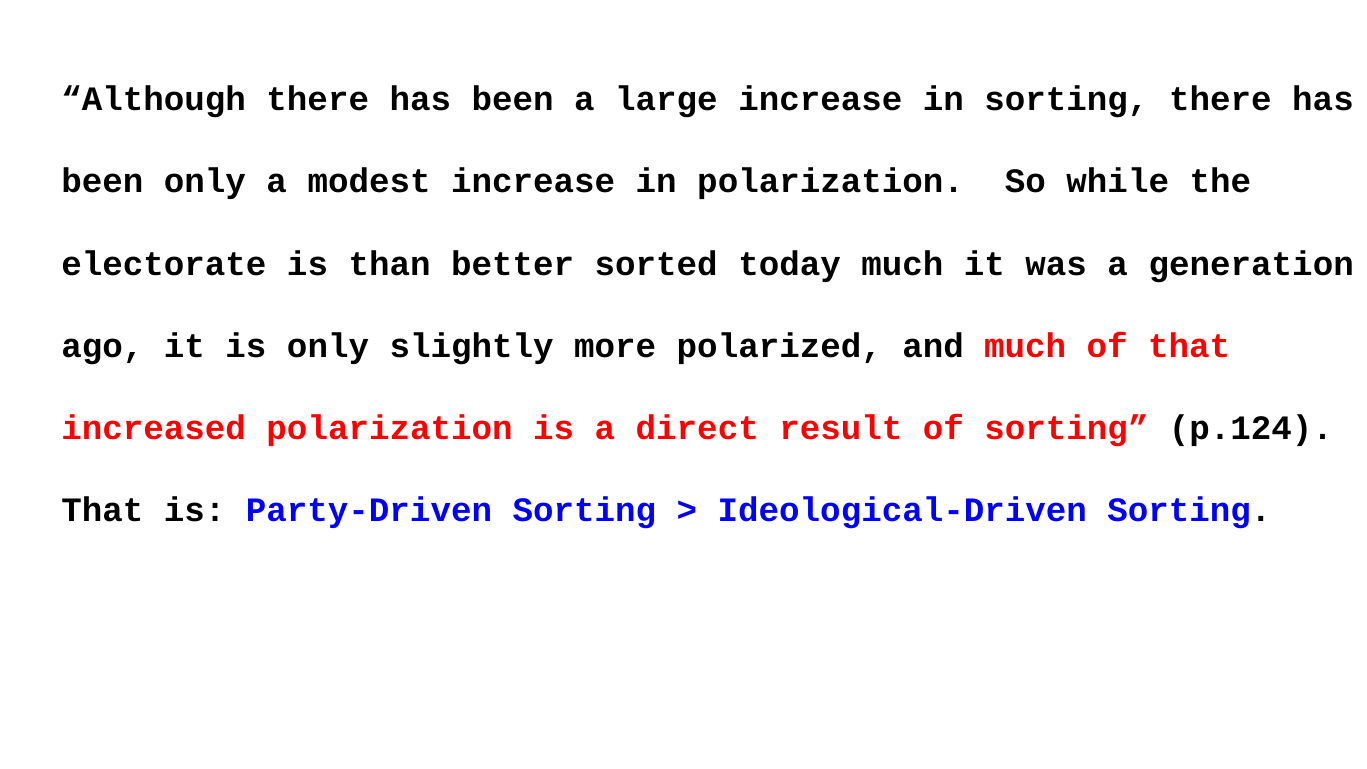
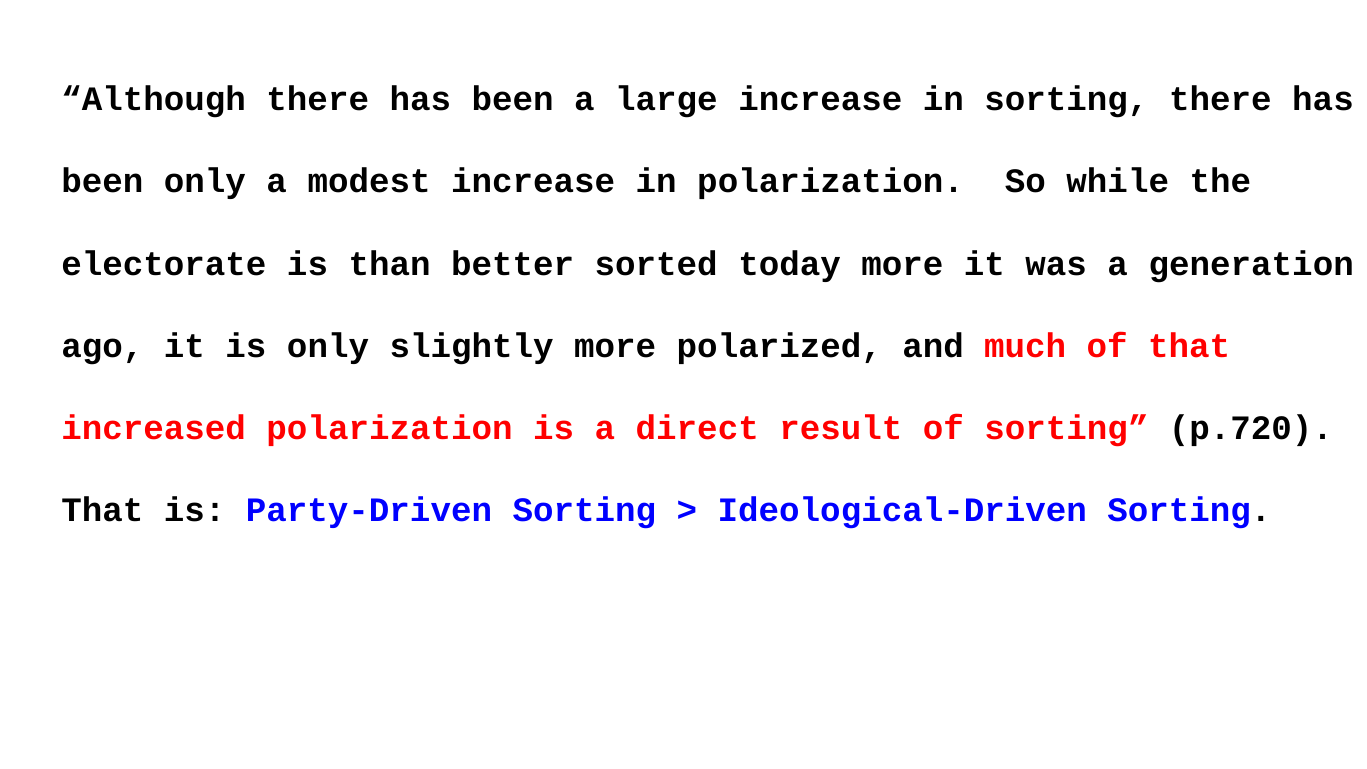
today much: much -> more
p.124: p.124 -> p.720
